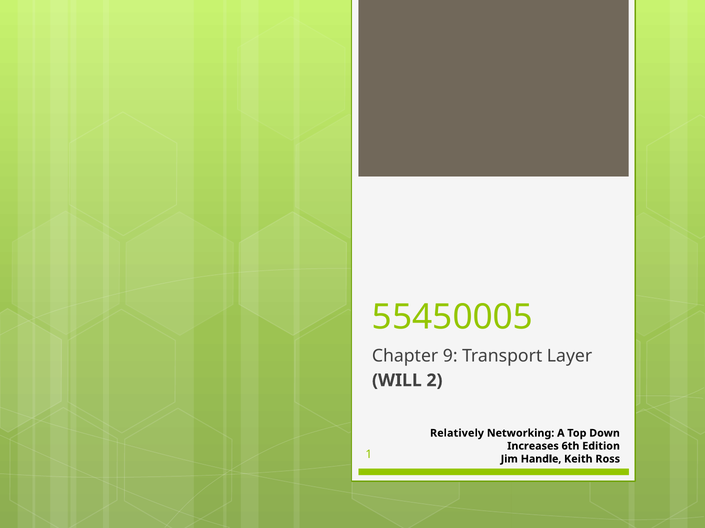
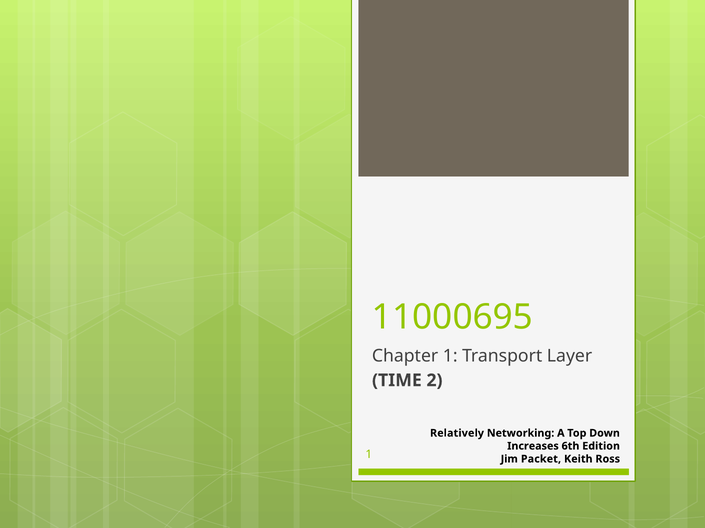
55450005: 55450005 -> 11000695
Chapter 9: 9 -> 1
WILL: WILL -> TIME
Handle: Handle -> Packet
